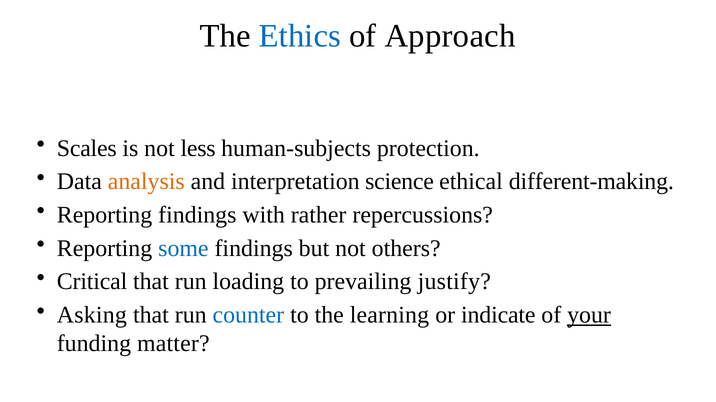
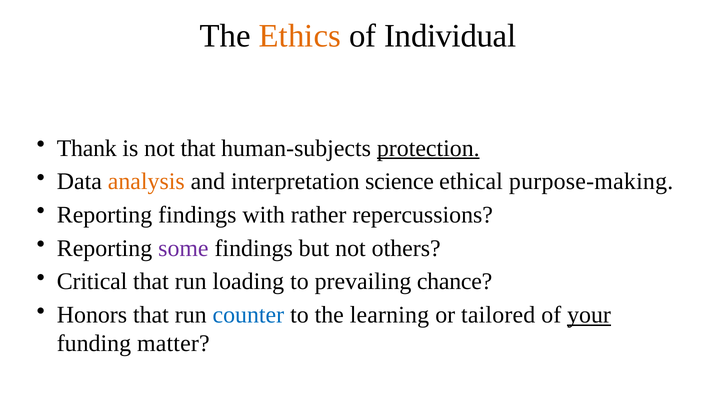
Ethics colour: blue -> orange
Approach: Approach -> Individual
Scales: Scales -> Thank
not less: less -> that
protection underline: none -> present
different-making: different-making -> purpose-making
some colour: blue -> purple
justify: justify -> chance
Asking: Asking -> Honors
indicate: indicate -> tailored
